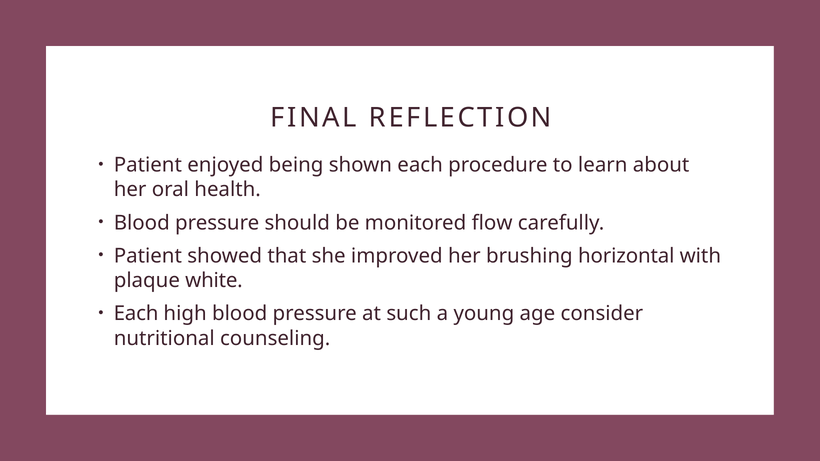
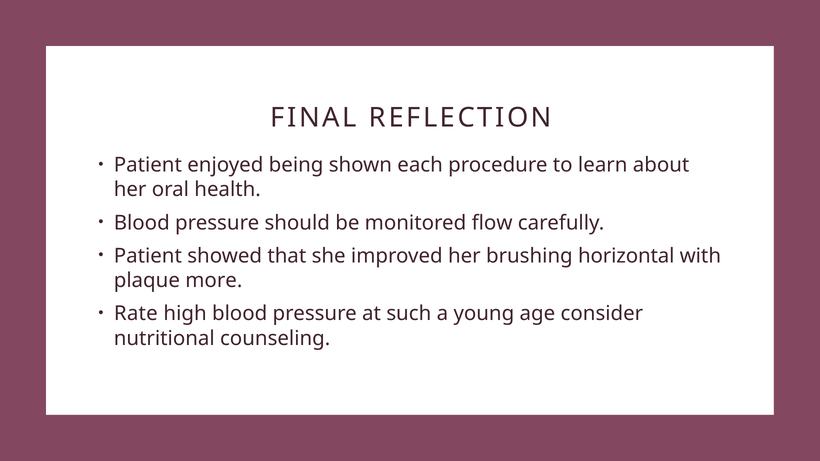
white: white -> more
Each at (136, 314): Each -> Rate
